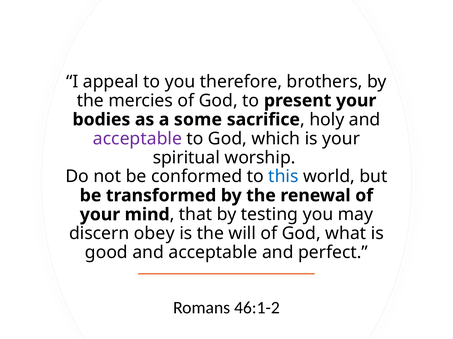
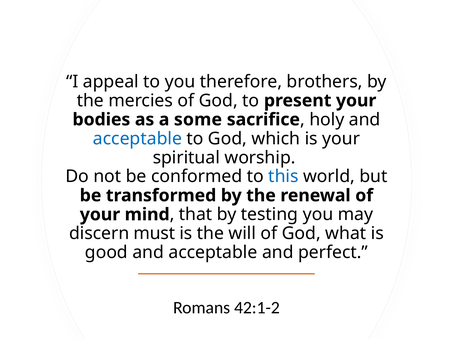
acceptable at (137, 139) colour: purple -> blue
obey: obey -> must
46:1-2: 46:1-2 -> 42:1-2
